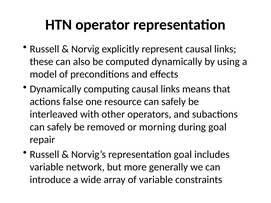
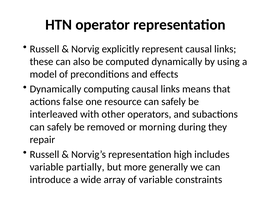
during goal: goal -> they
representation goal: goal -> high
network: network -> partially
